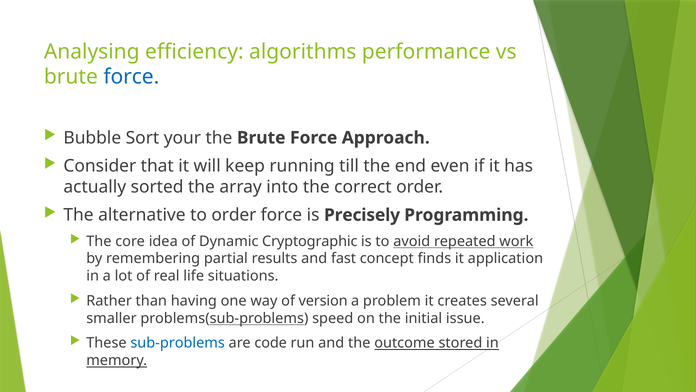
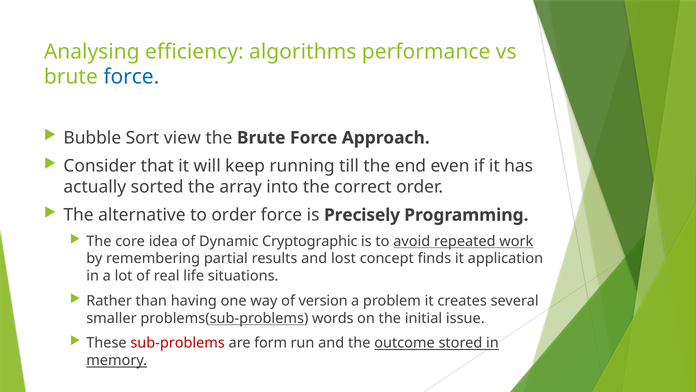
your: your -> view
fast: fast -> lost
speed: speed -> words
sub-problems colour: blue -> red
code: code -> form
